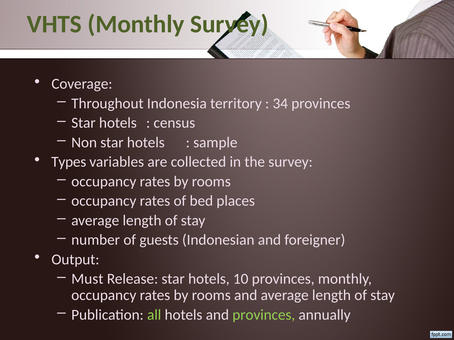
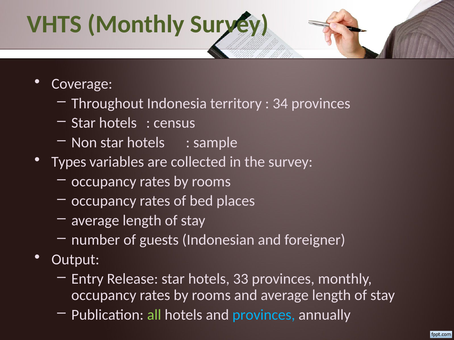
Must: Must -> Entry
10: 10 -> 33
provinces at (264, 315) colour: light green -> light blue
